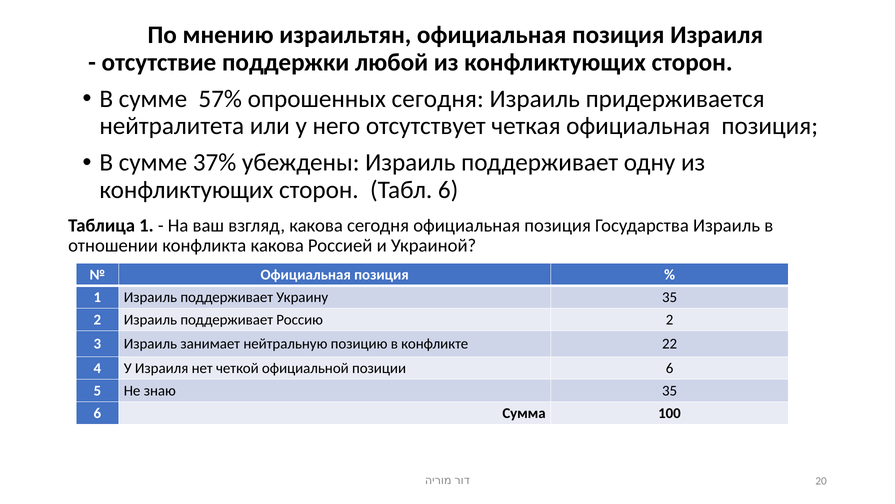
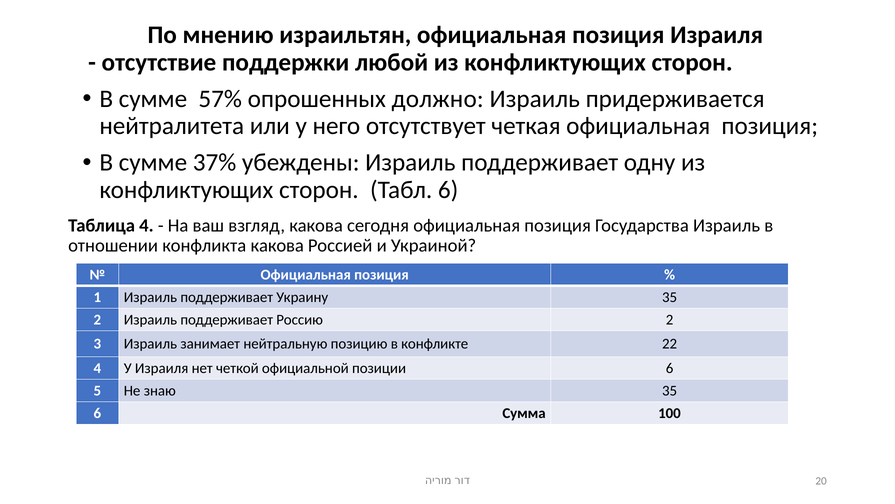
опрошенных сегодня: сегодня -> должно
Таблица 1: 1 -> 4
